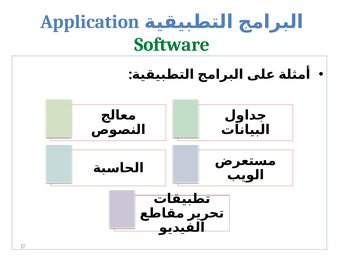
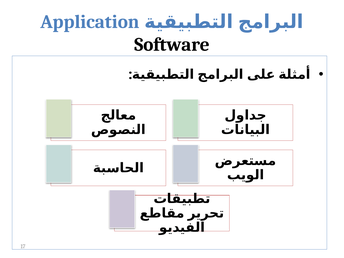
Software colour: green -> black
